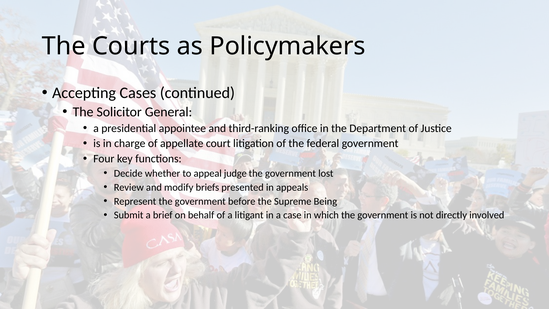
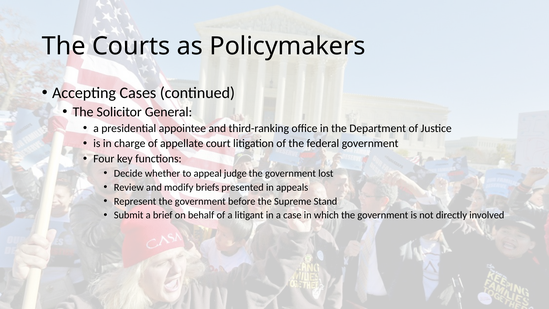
Being: Being -> Stand
